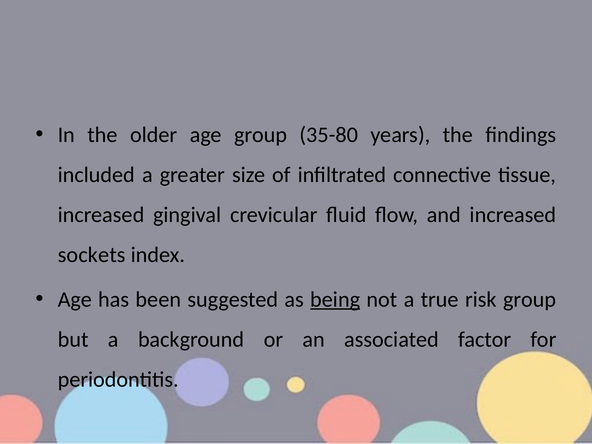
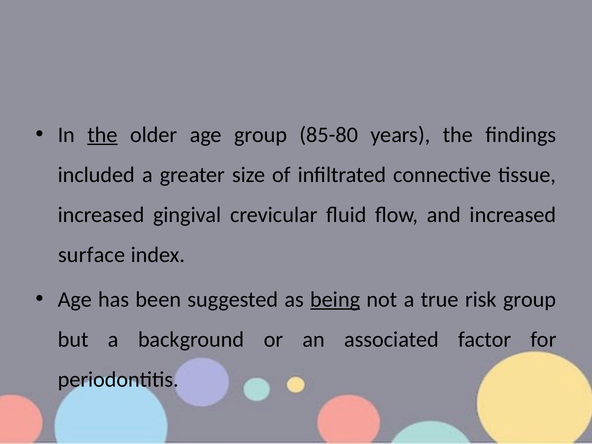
the at (103, 135) underline: none -> present
35-80: 35-80 -> 85-80
sockets: sockets -> surface
